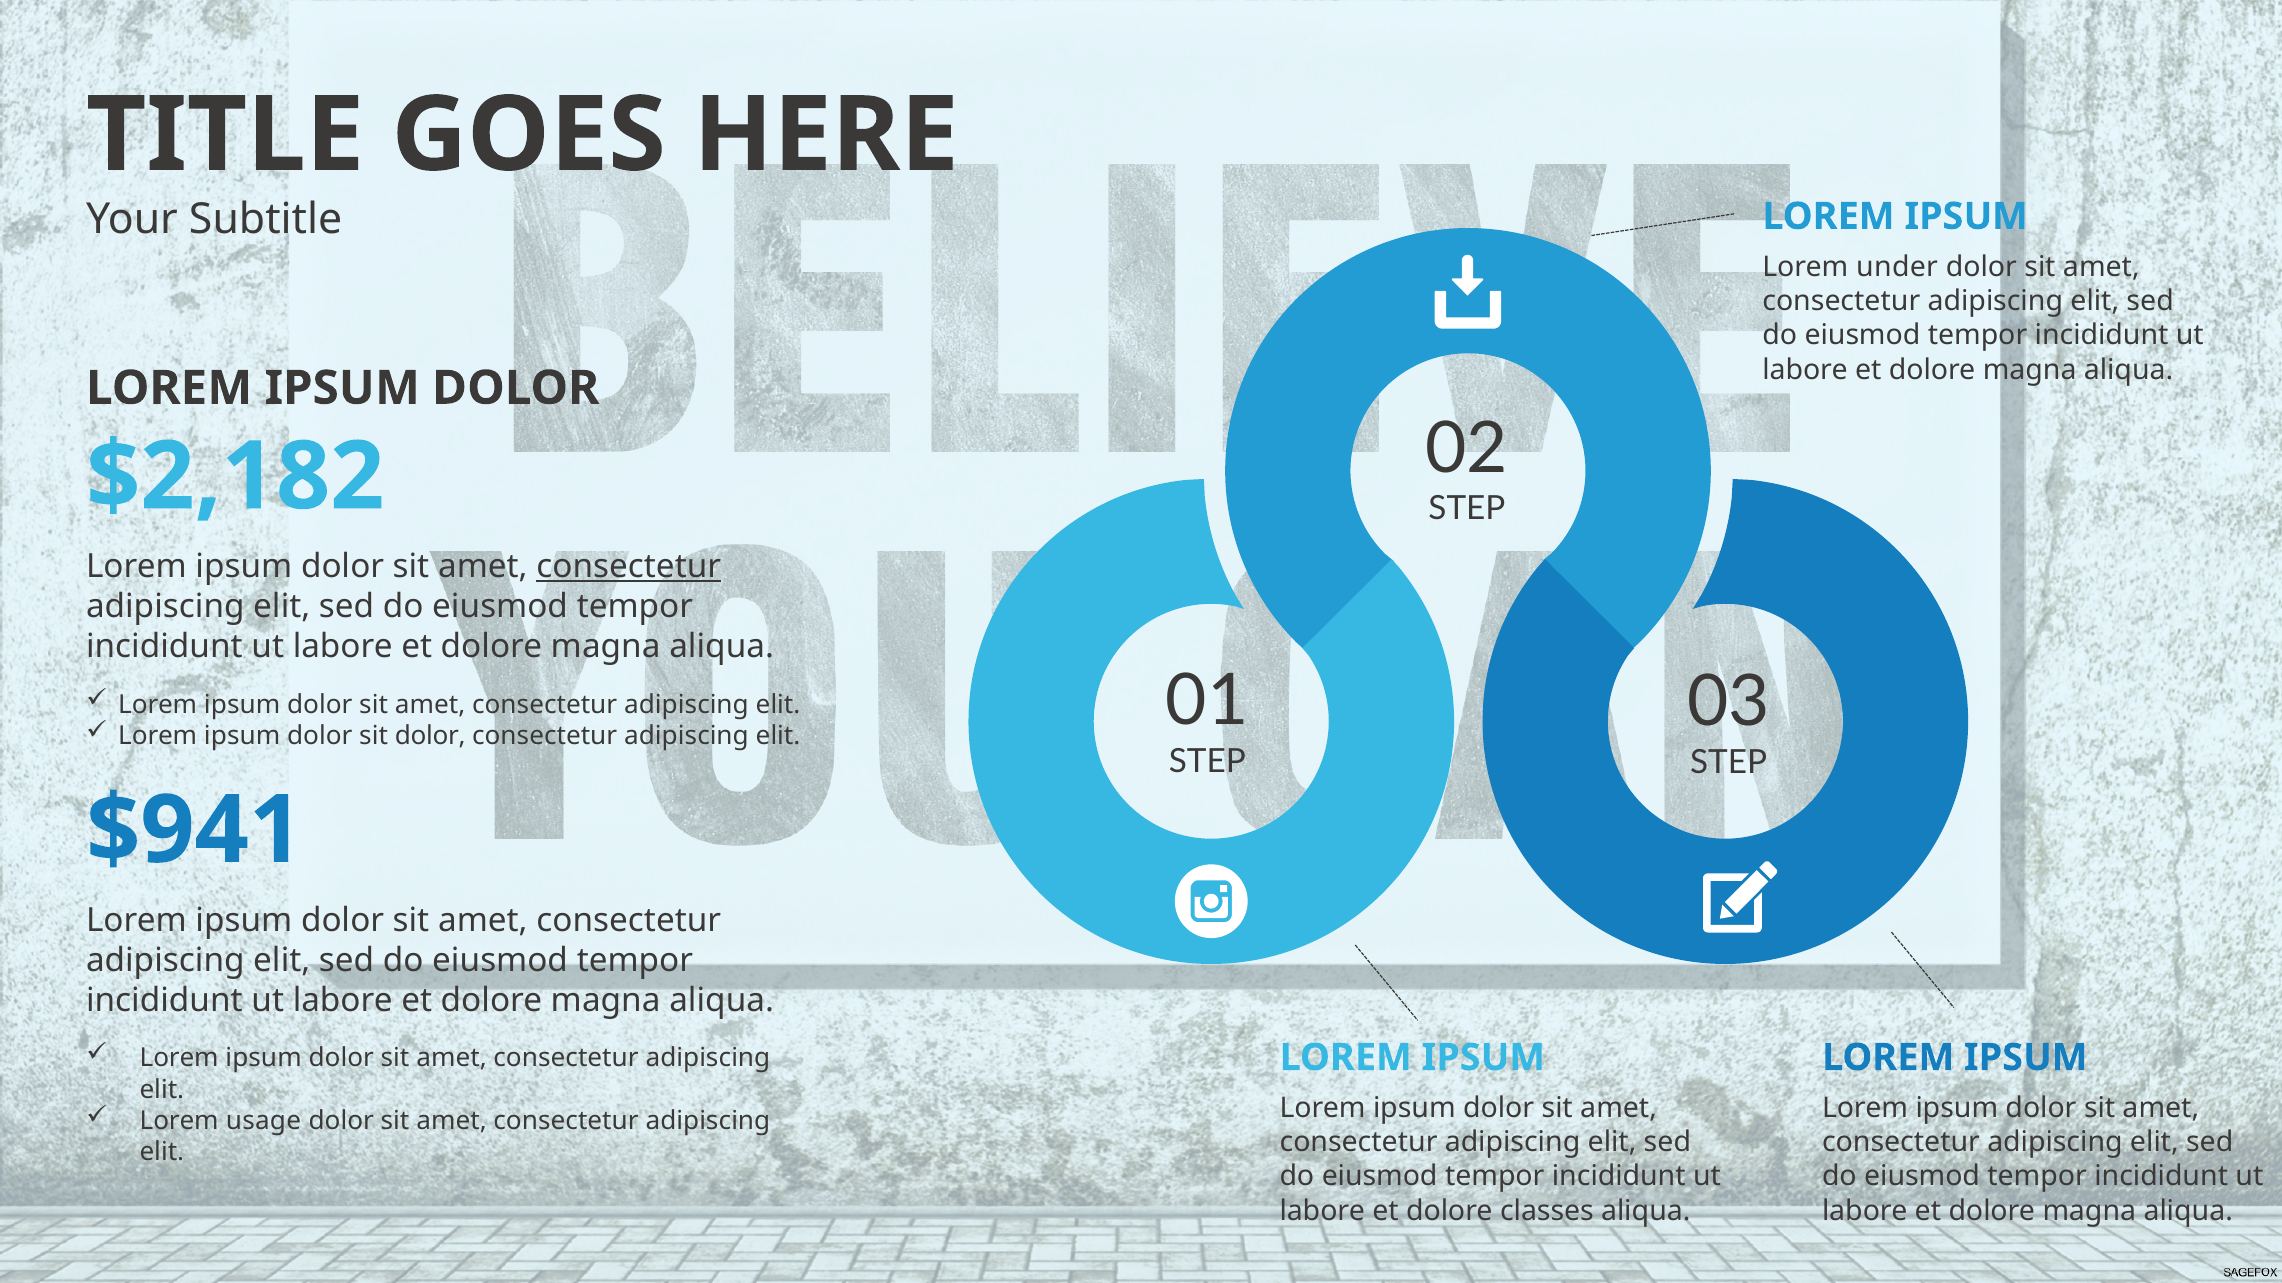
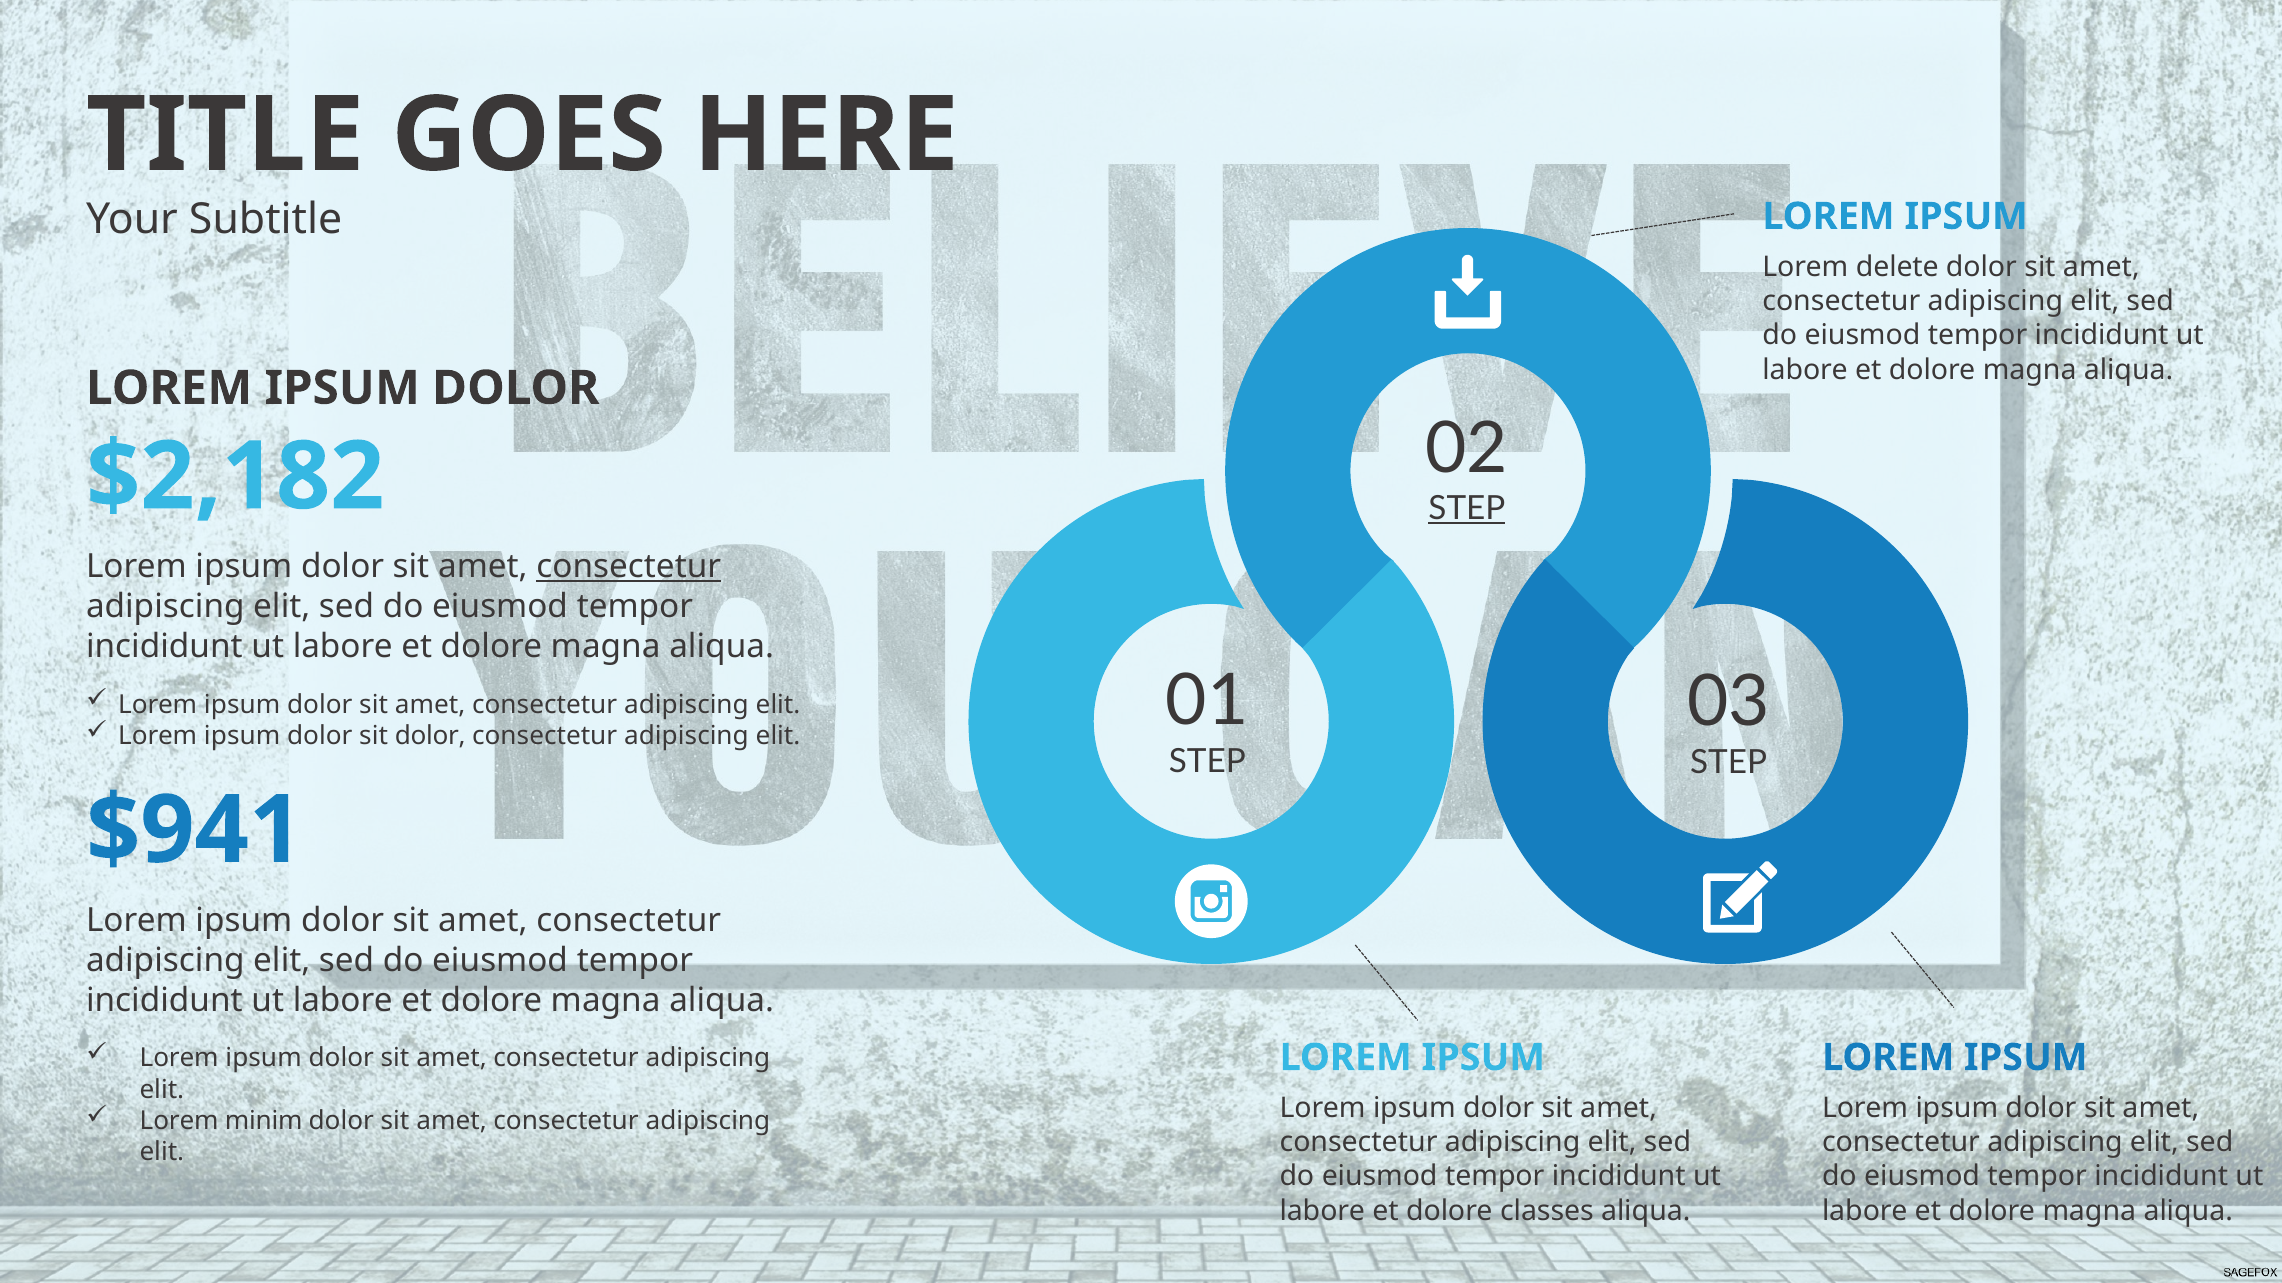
under: under -> delete
STEP at (1467, 509) underline: none -> present
usage: usage -> minim
